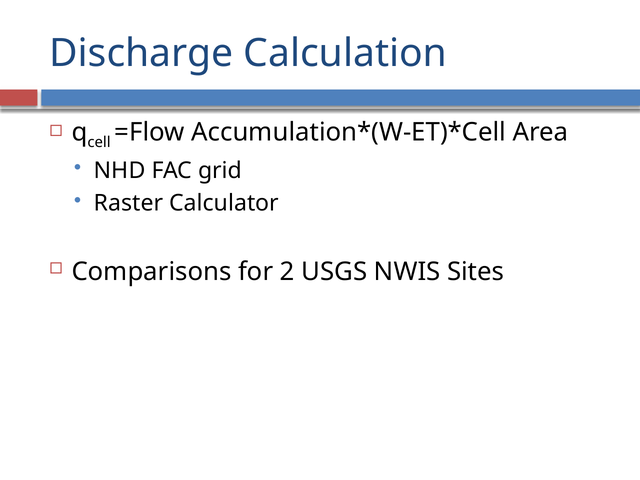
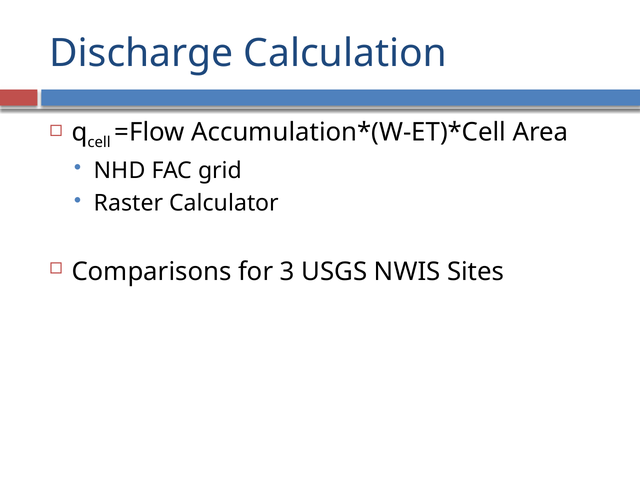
2: 2 -> 3
